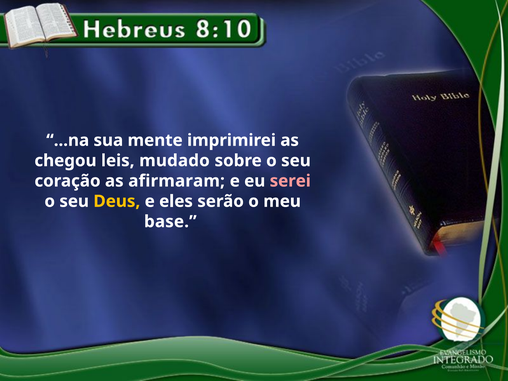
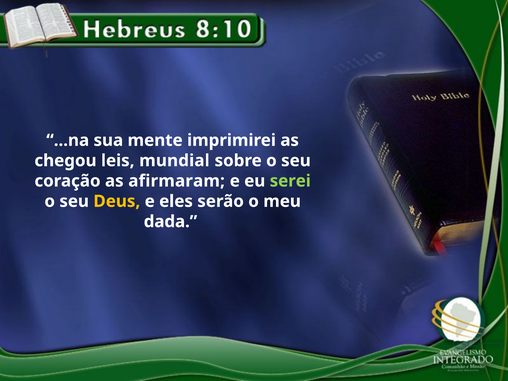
mudado: mudado -> mundial
serei colour: pink -> light green
base: base -> dada
